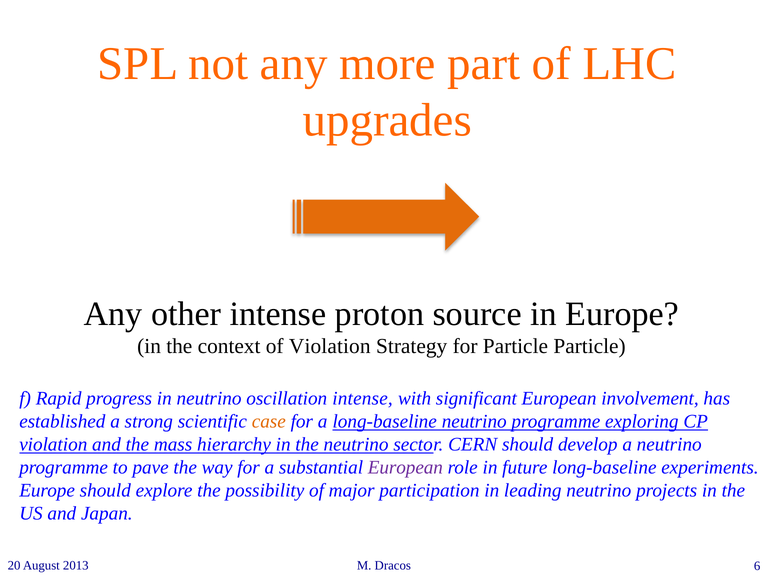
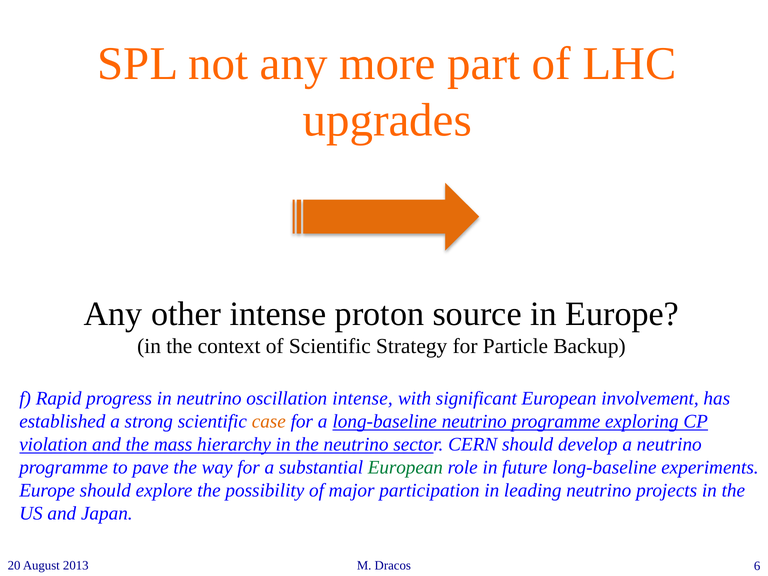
of Violation: Violation -> Scientific
Particle Particle: Particle -> Backup
European at (405, 467) colour: purple -> green
